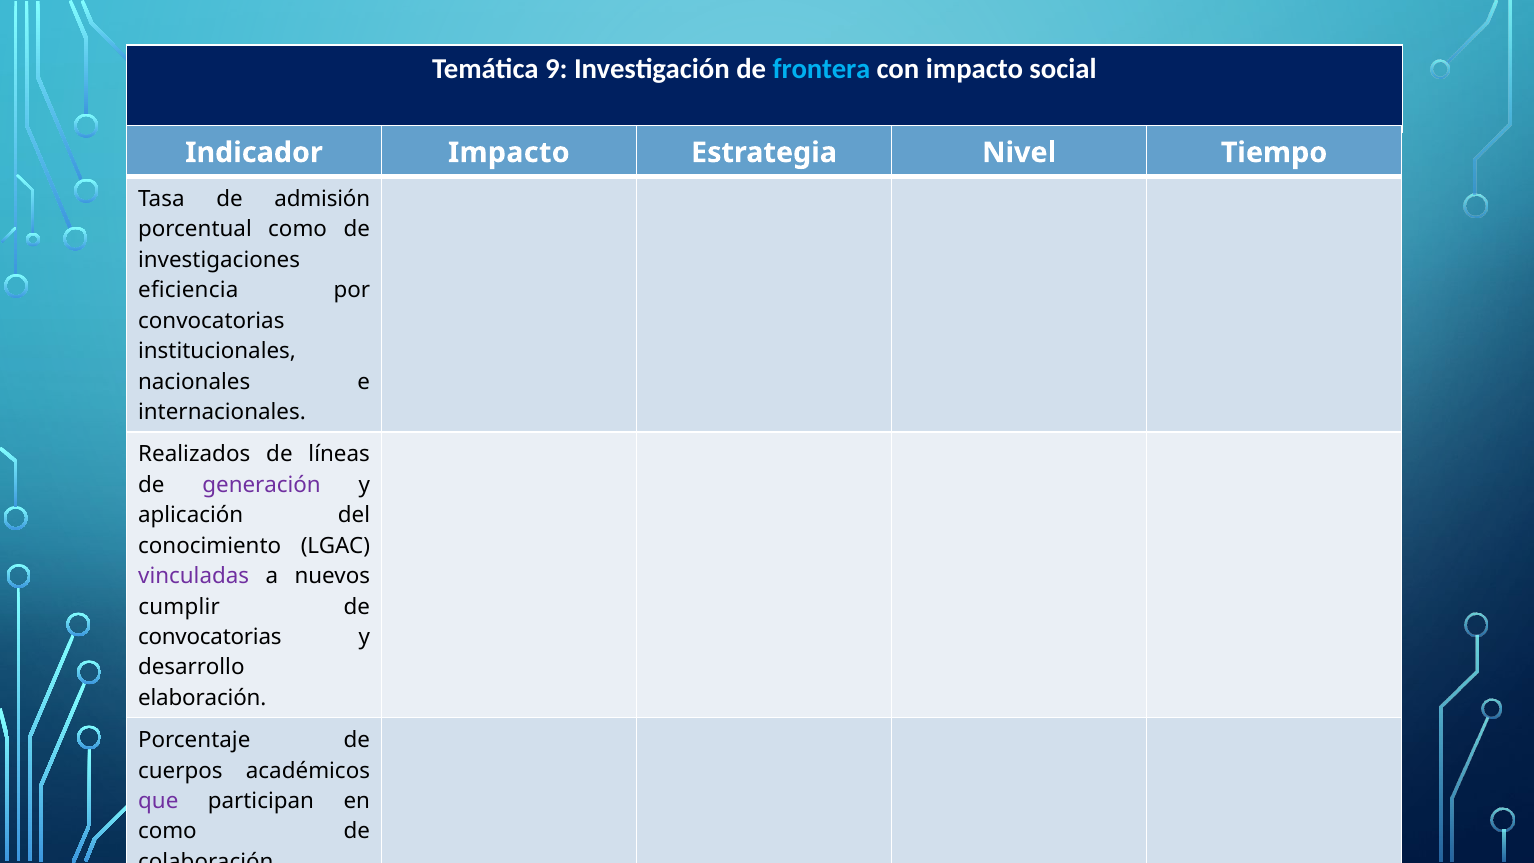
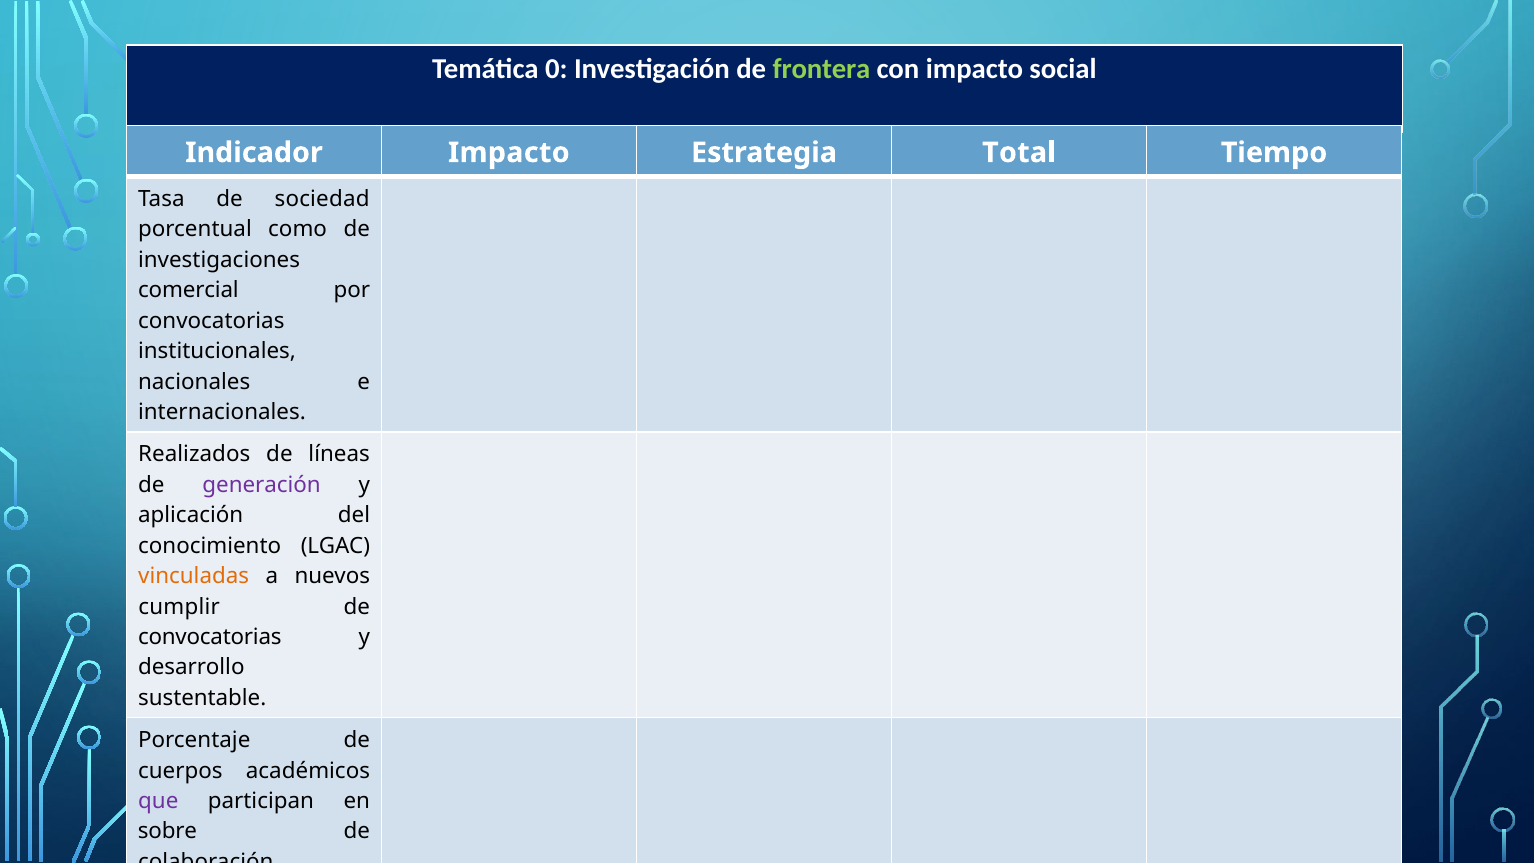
9: 9 -> 0
frontera colour: light blue -> light green
Nivel: Nivel -> Total
admisión: admisión -> sociedad
eficiencia: eficiencia -> comercial
vinculadas colour: purple -> orange
elaboración: elaboración -> sustentable
como at (167, 831): como -> sobre
